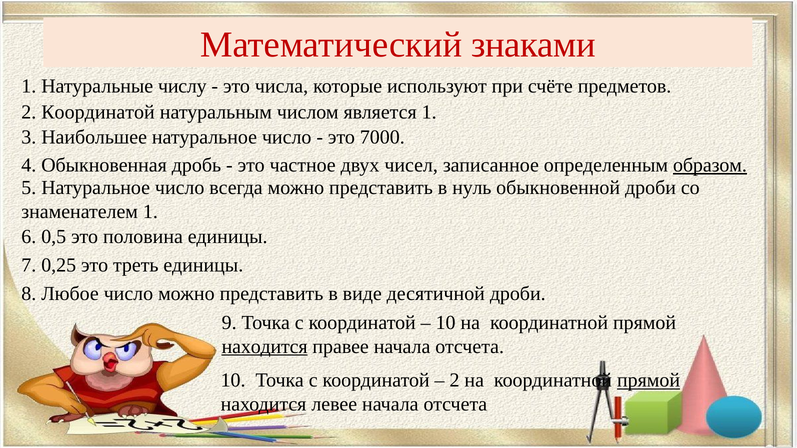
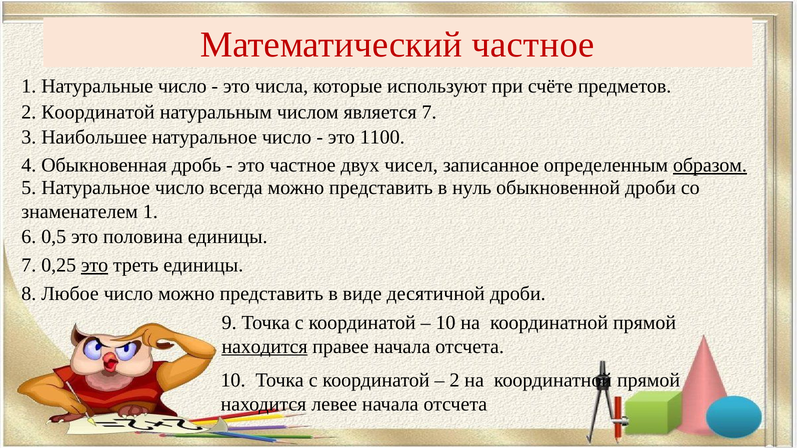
Математический знаками: знаками -> частное
Натуральные числу: числу -> число
является 1: 1 -> 7
7000: 7000 -> 1100
это at (95, 265) underline: none -> present
прямой at (649, 381) underline: present -> none
